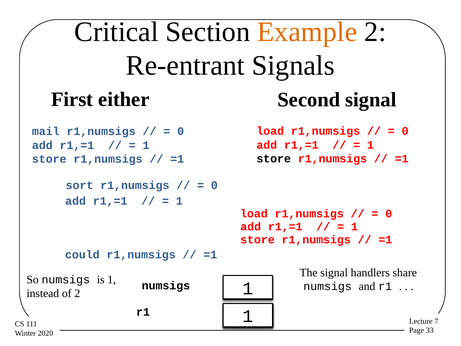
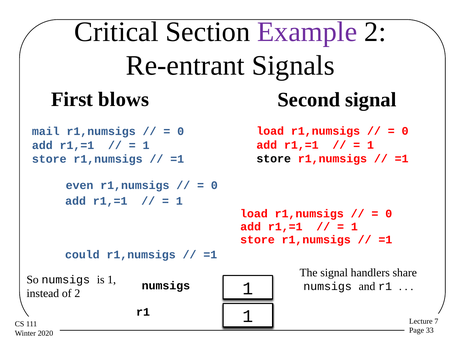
Example colour: orange -> purple
either: either -> blows
sort: sort -> even
